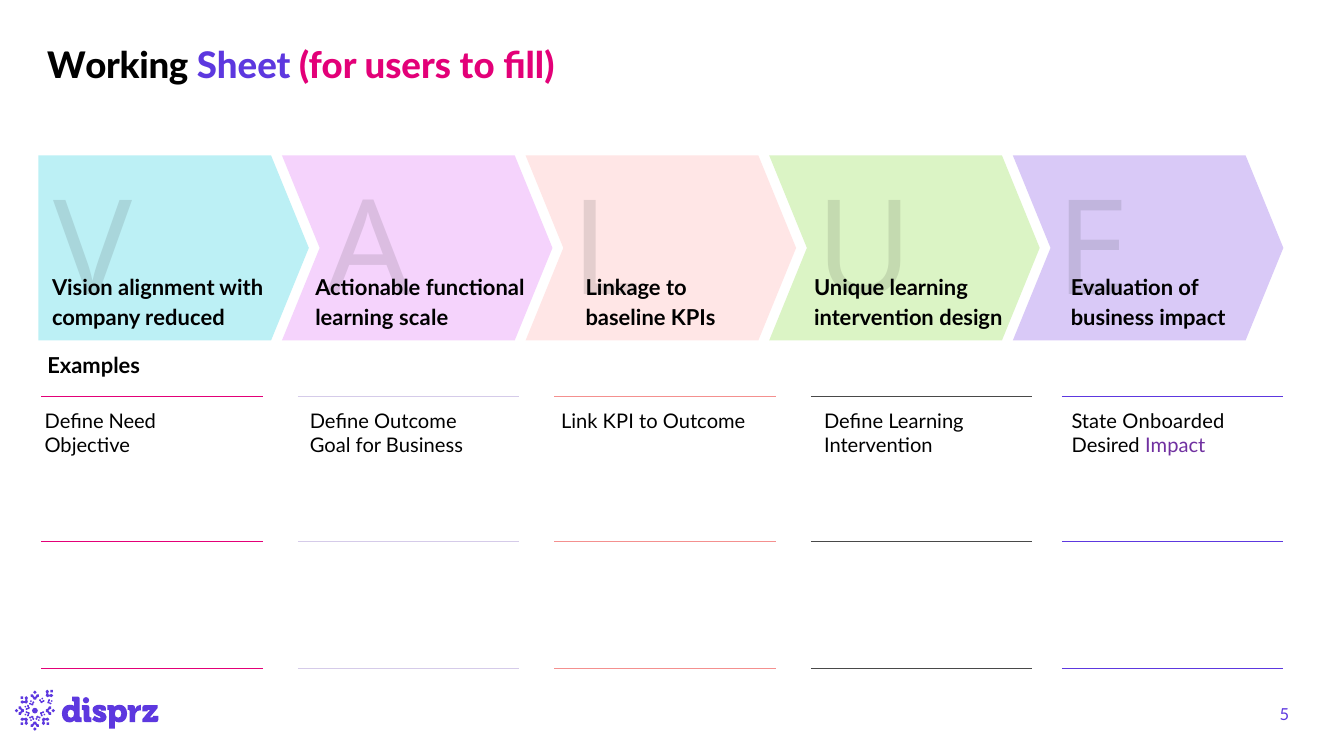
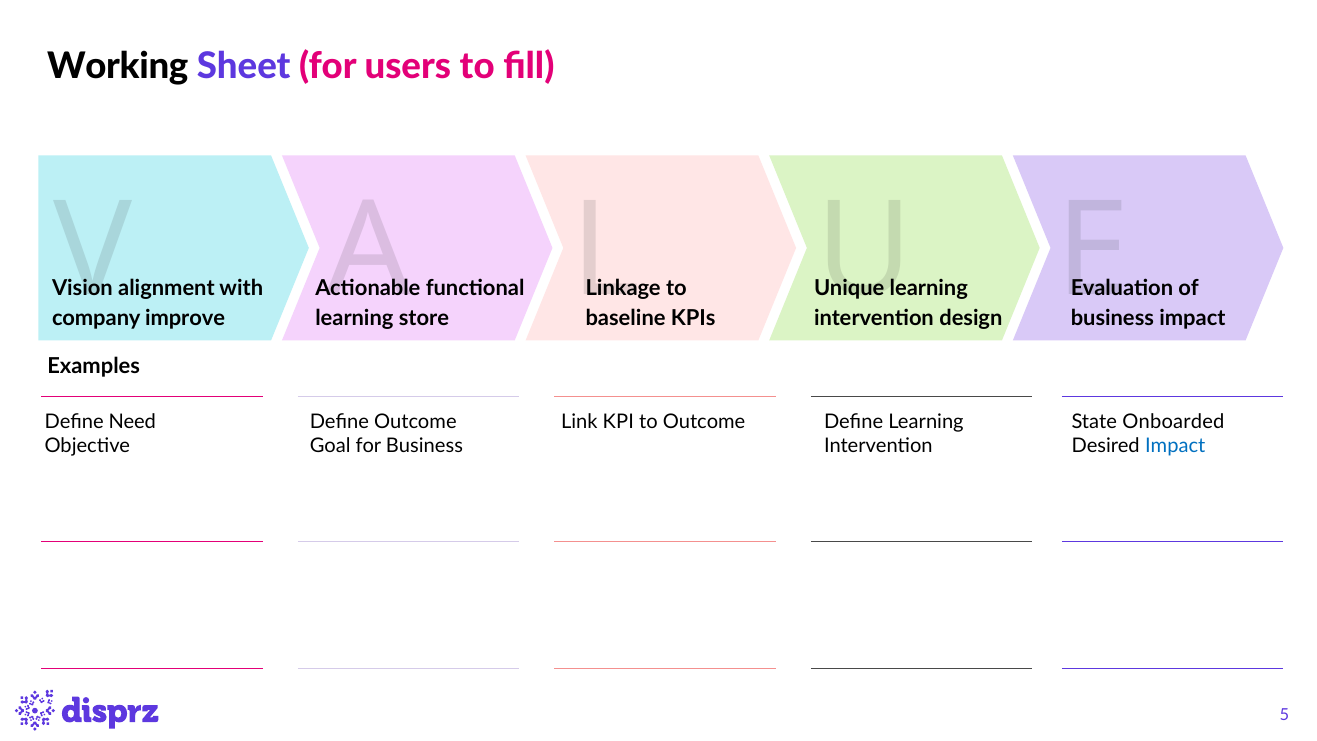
reduced: reduced -> improve
scale: scale -> store
Impact at (1175, 446) colour: purple -> blue
